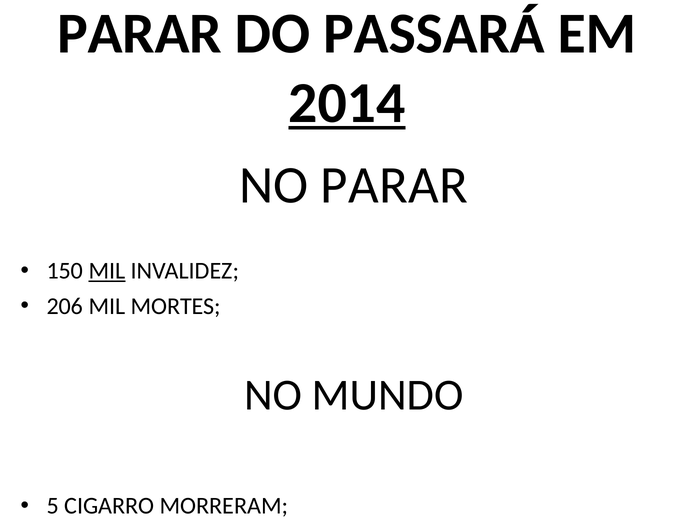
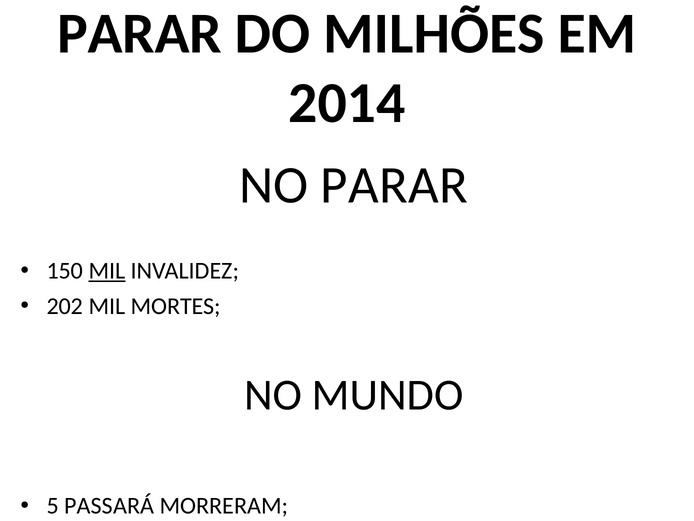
PASSARÁ: PASSARÁ -> MILHÕES
2014 underline: present -> none
206: 206 -> 202
CIGARRO: CIGARRO -> PASSARÁ
